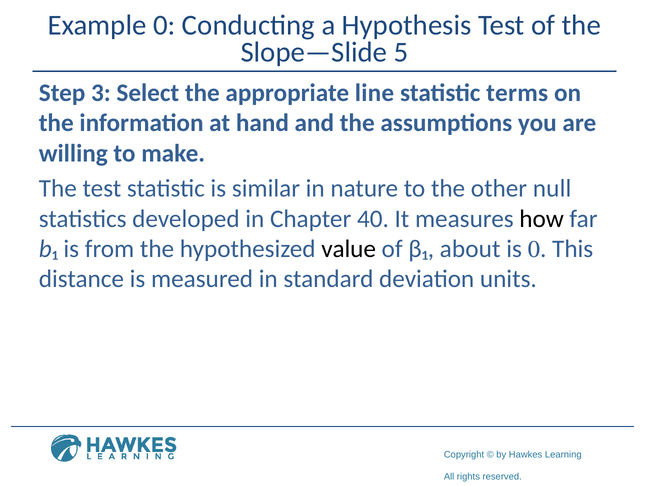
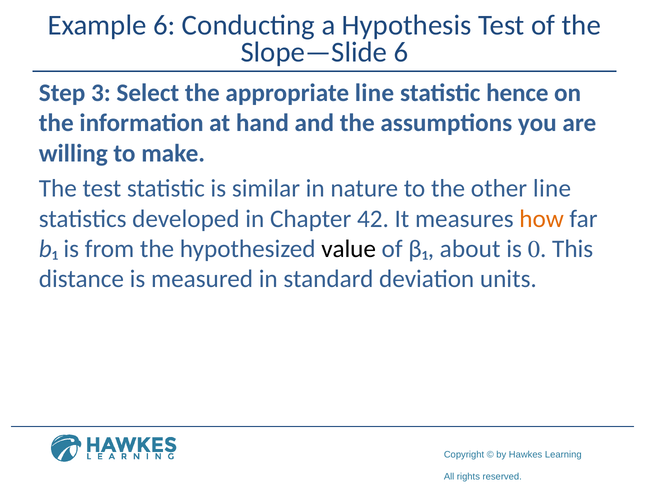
Example 0: 0 -> 6
Slope—Slide 5: 5 -> 6
terms: terms -> hence
other null: null -> line
40: 40 -> 42
how colour: black -> orange
